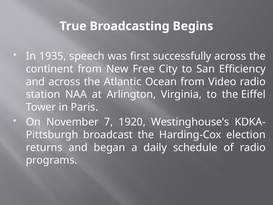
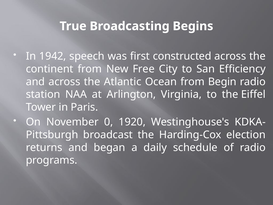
1935: 1935 -> 1942
successfully: successfully -> constructed
Video: Video -> Begin
7: 7 -> 0
